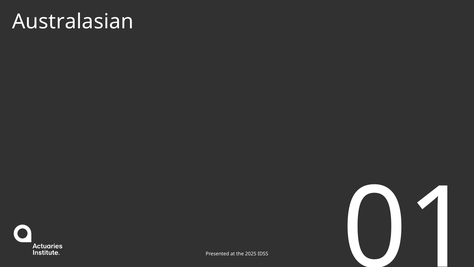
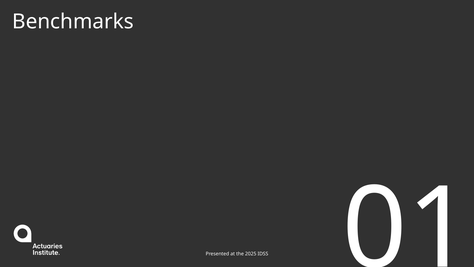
Australasian: Australasian -> Benchmarks
